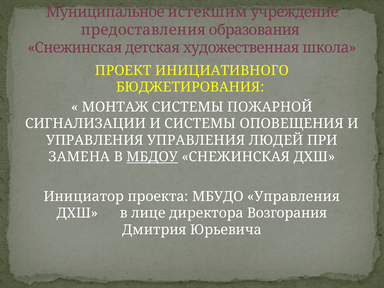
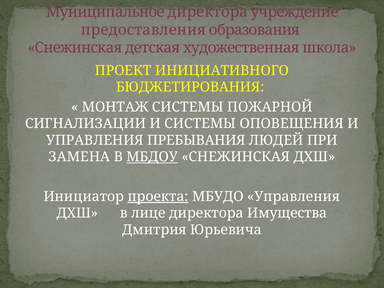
Муниципальное истекшим: истекшим -> директора
УПРАВЛЕНИЯ УПРАВЛЕНИЯ: УПРАВЛЕНИЯ -> ПРЕБЫВАНИЯ
проекта underline: none -> present
Возгорания: Возгорания -> Имущества
